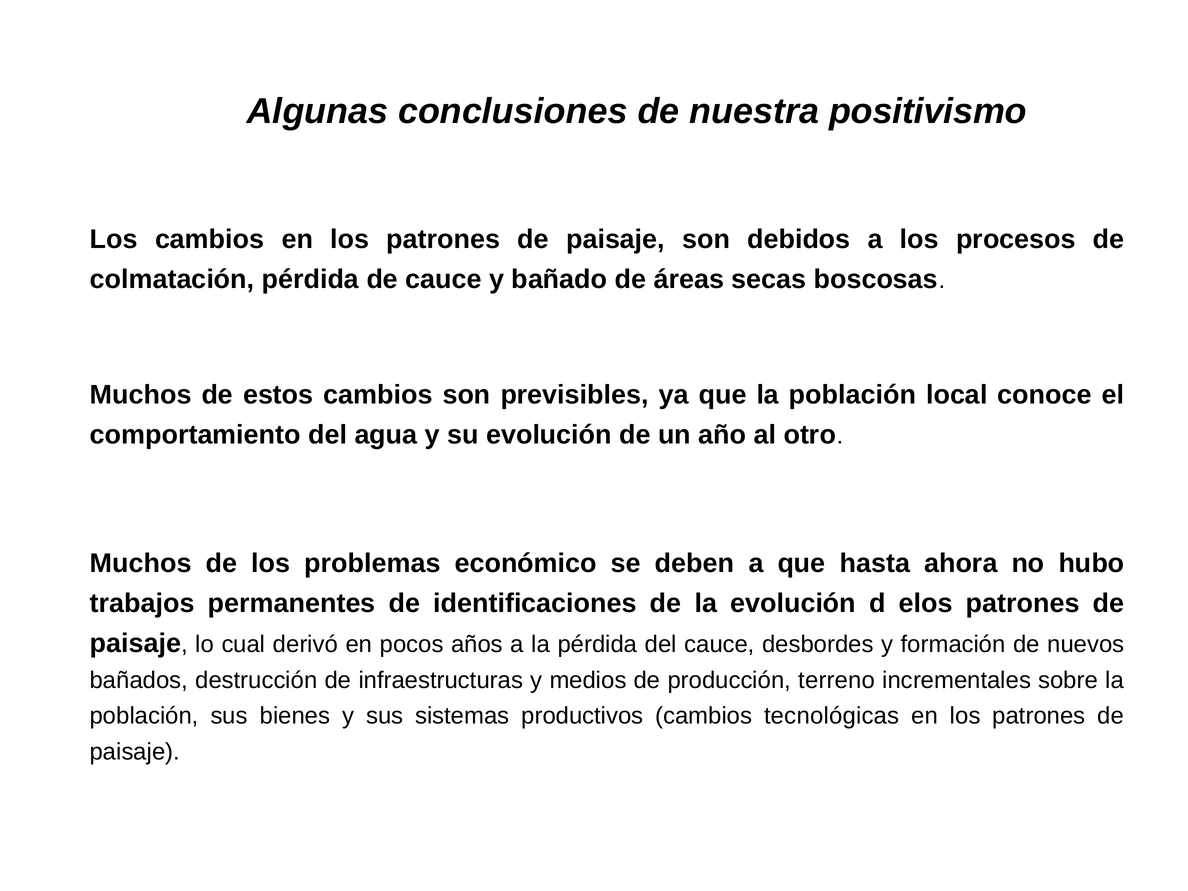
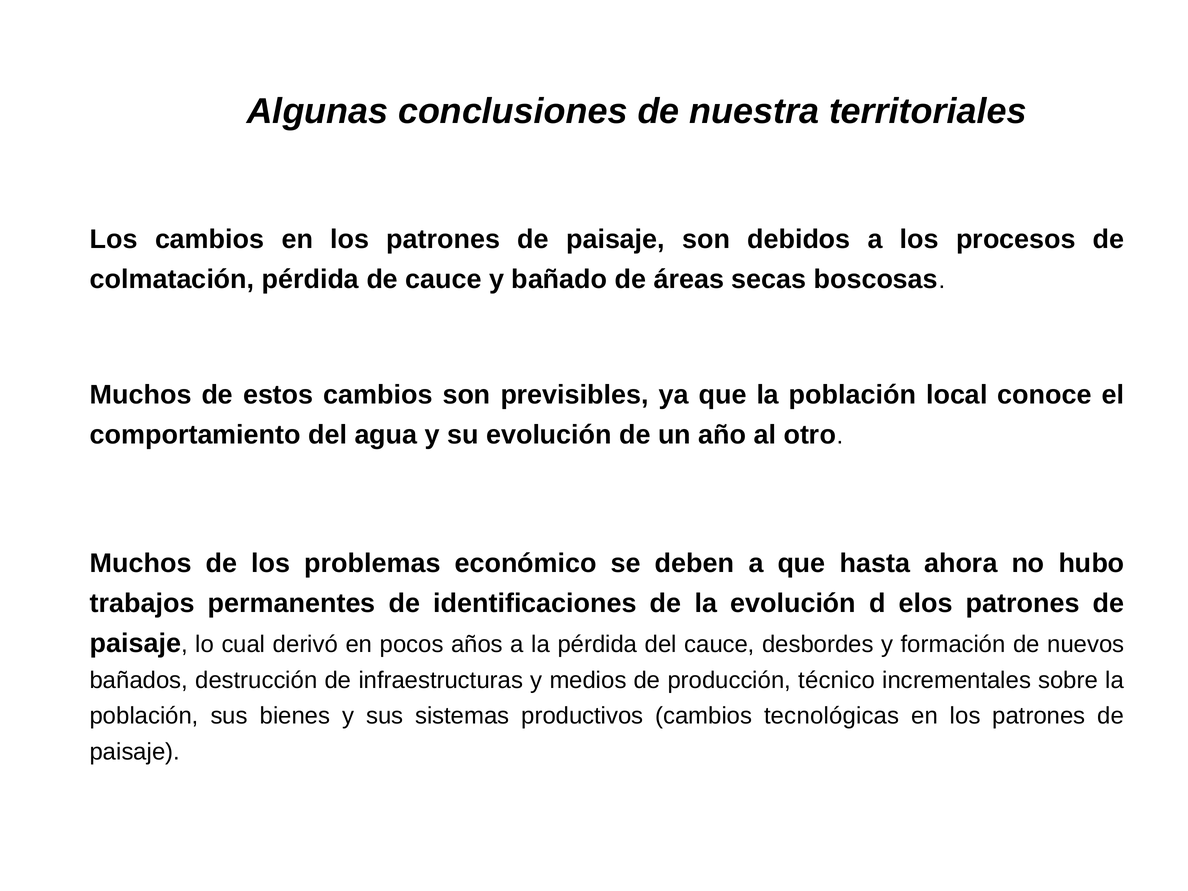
positivismo: positivismo -> territoriales
terreno: terreno -> técnico
